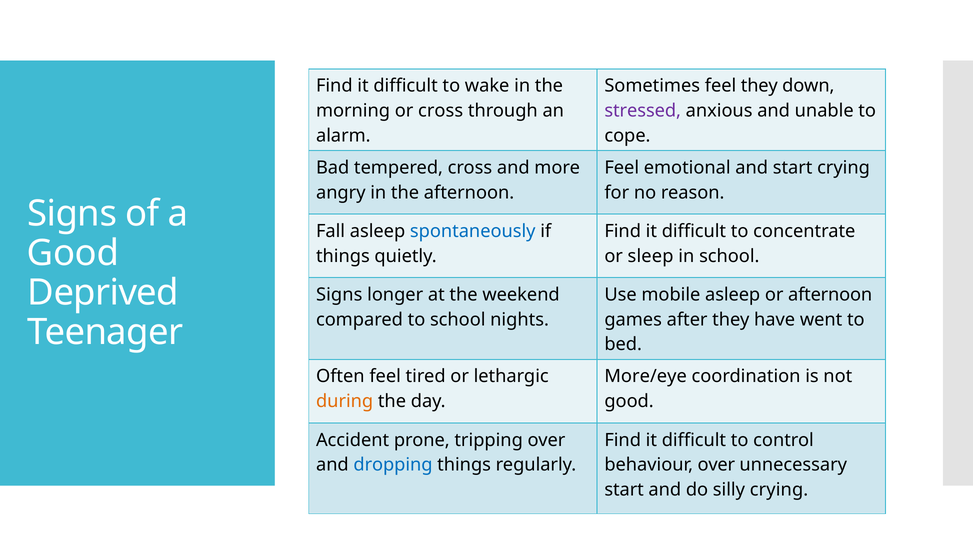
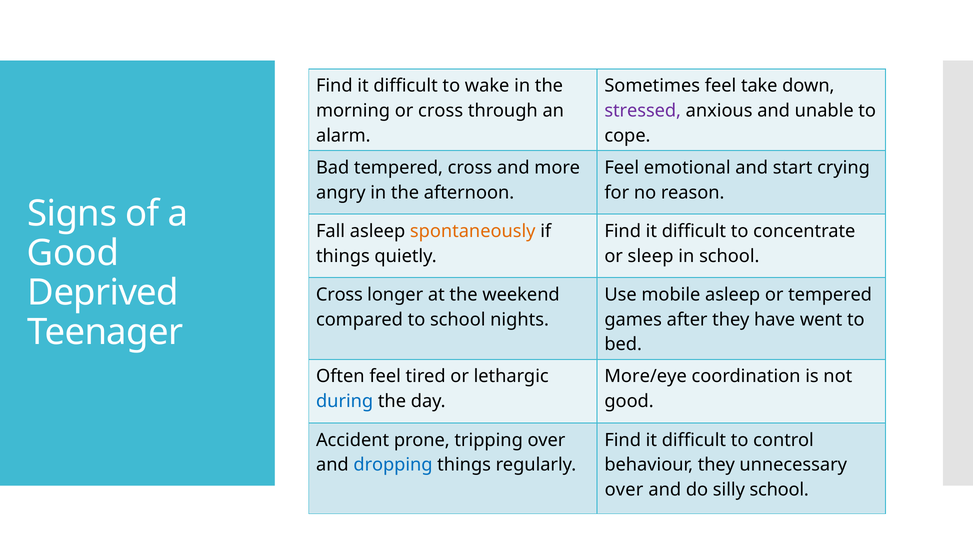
feel they: they -> take
spontaneously colour: blue -> orange
Signs at (339, 295): Signs -> Cross
or afternoon: afternoon -> tempered
during colour: orange -> blue
behaviour over: over -> they
start at (624, 490): start -> over
silly crying: crying -> school
